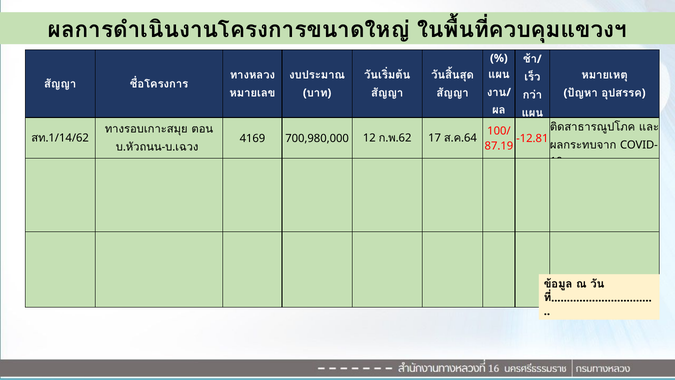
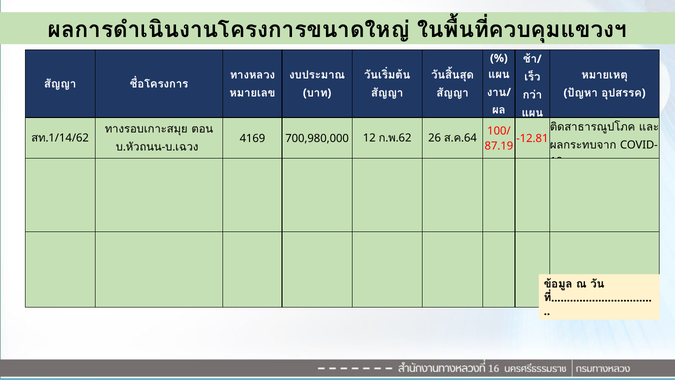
17: 17 -> 26
